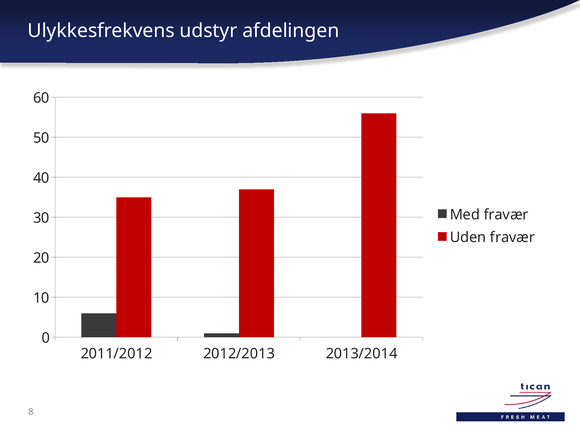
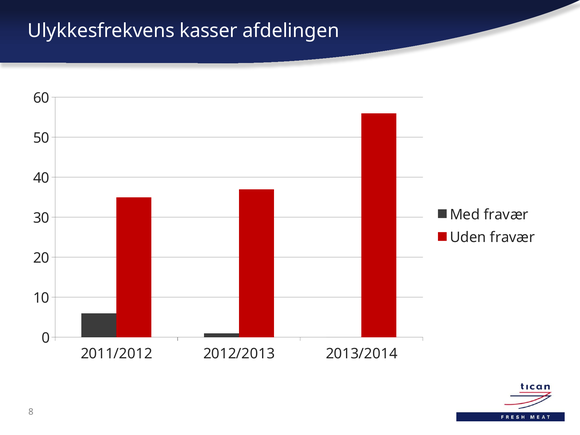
udstyr: udstyr -> kasser
